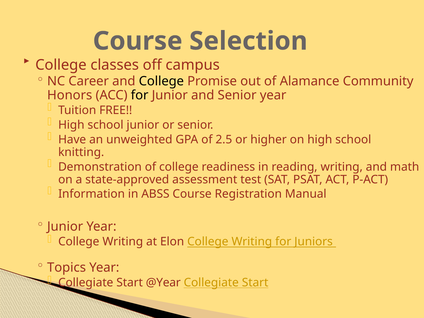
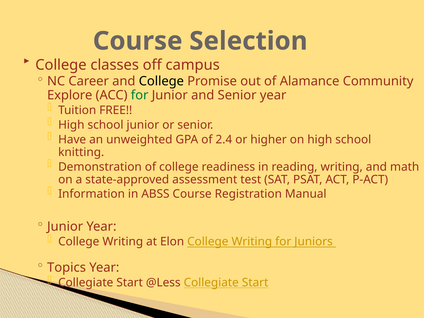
Honors: Honors -> Explore
for at (140, 95) colour: black -> green
2.5: 2.5 -> 2.4
@Year: @Year -> @Less
